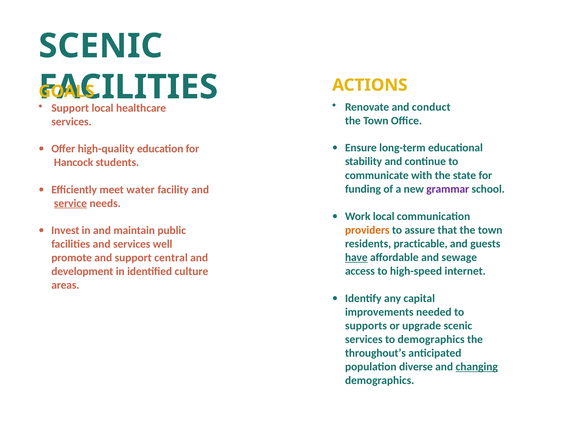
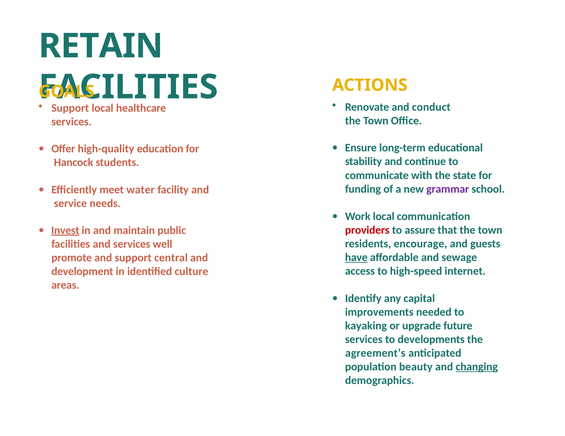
SCENIC at (101, 46): SCENIC -> RETAIN
service underline: present -> none
Invest underline: none -> present
providers colour: orange -> red
practicable: practicable -> encourage
supports: supports -> kayaking
upgrade scenic: scenic -> future
to demographics: demographics -> developments
throughout’s: throughout’s -> agreement’s
diverse: diverse -> beauty
